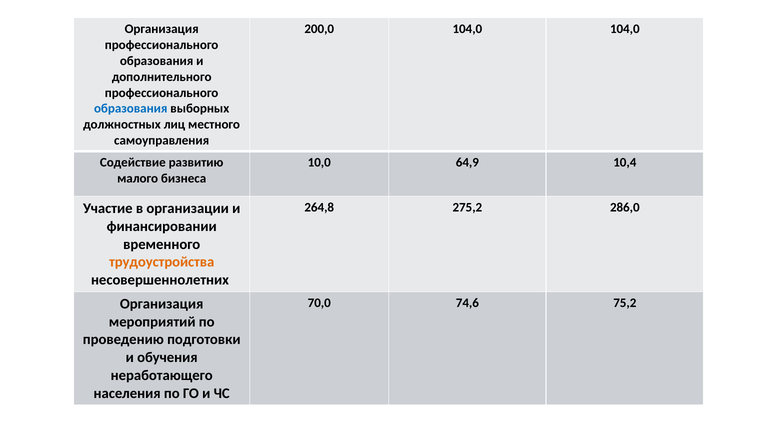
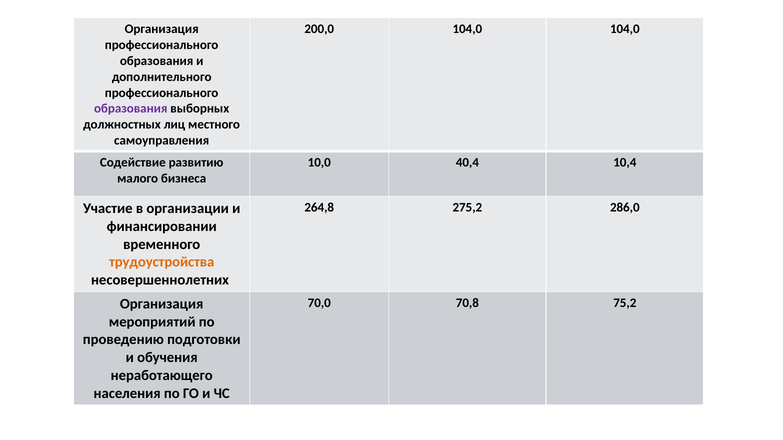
образования at (131, 109) colour: blue -> purple
64,9: 64,9 -> 40,4
74,6: 74,6 -> 70,8
